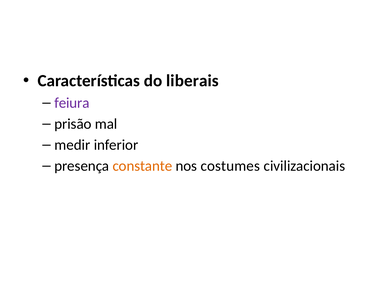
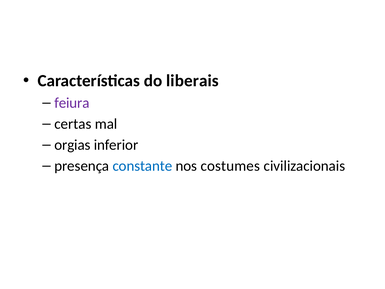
prisão: prisão -> certas
medir: medir -> orgias
constante colour: orange -> blue
